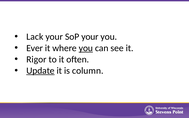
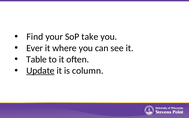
Lack: Lack -> Find
SoP your: your -> take
you at (86, 48) underline: present -> none
Rigor: Rigor -> Table
